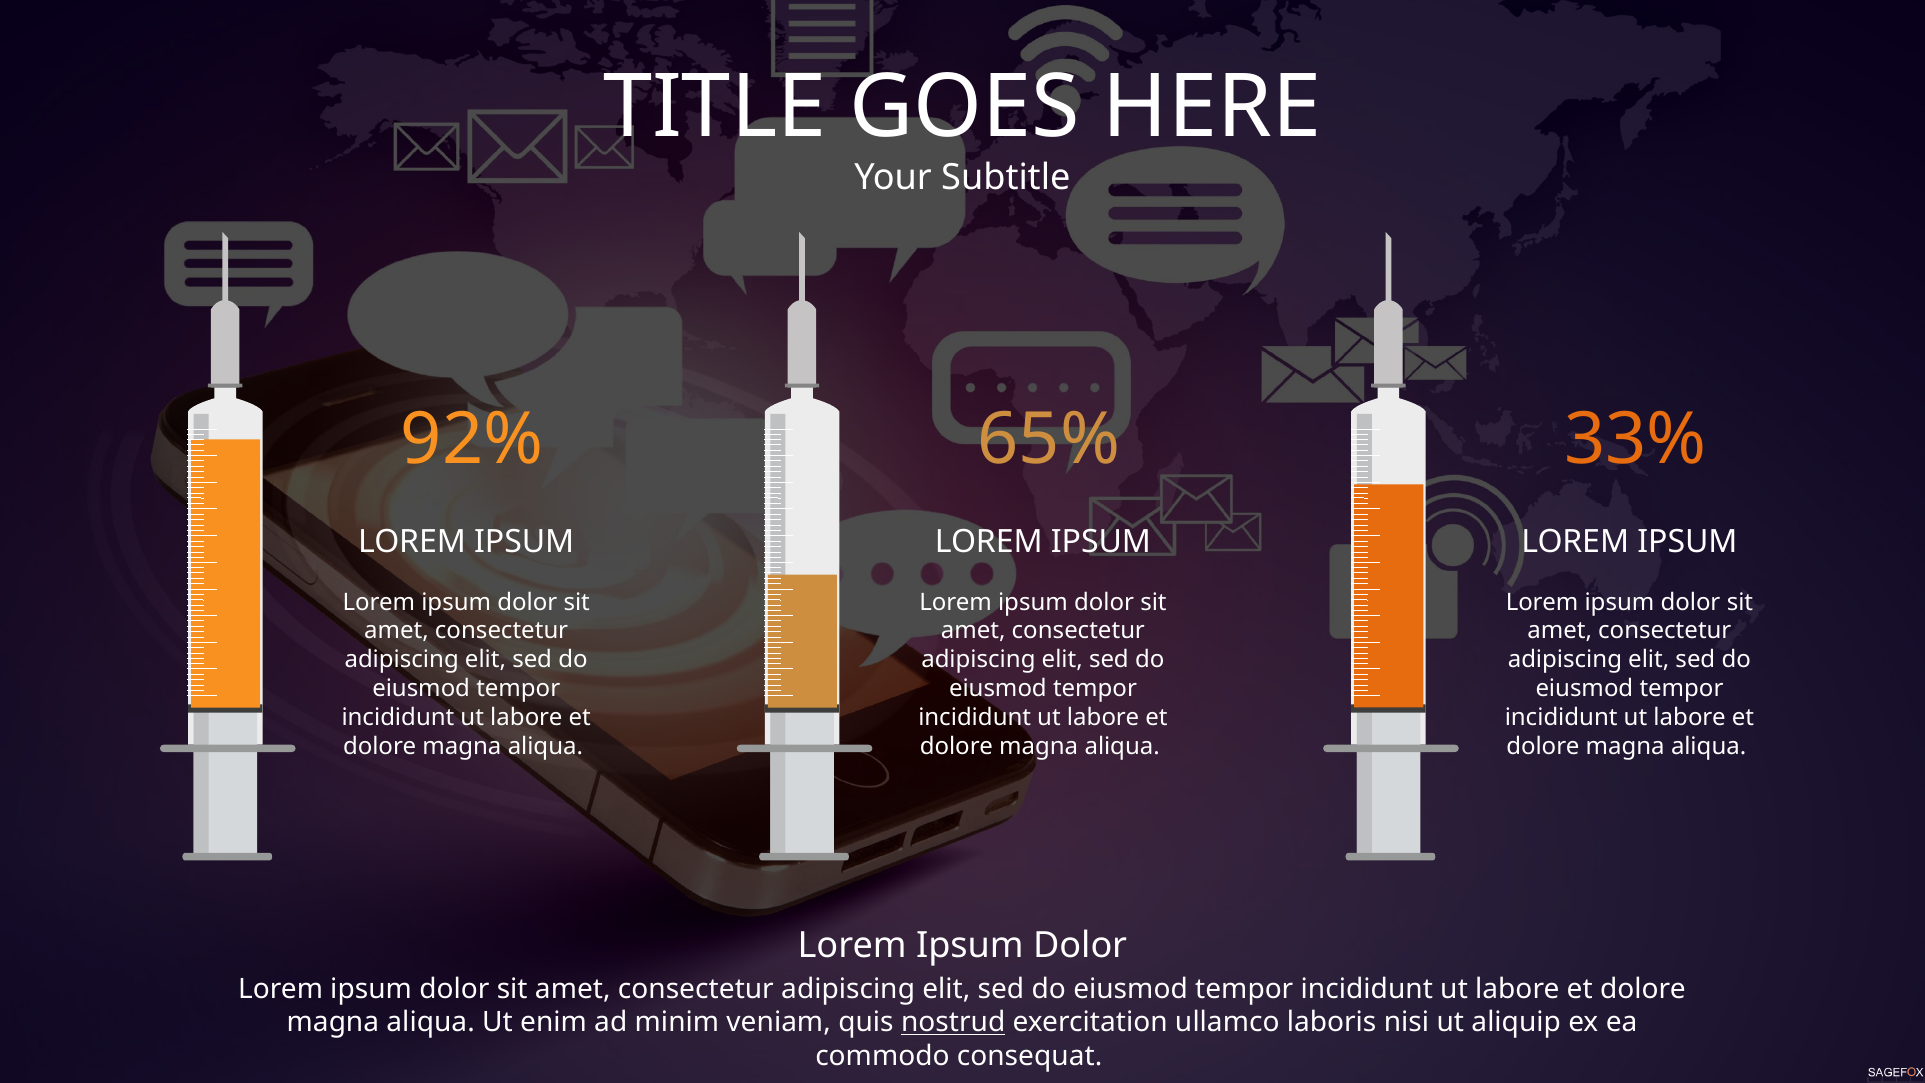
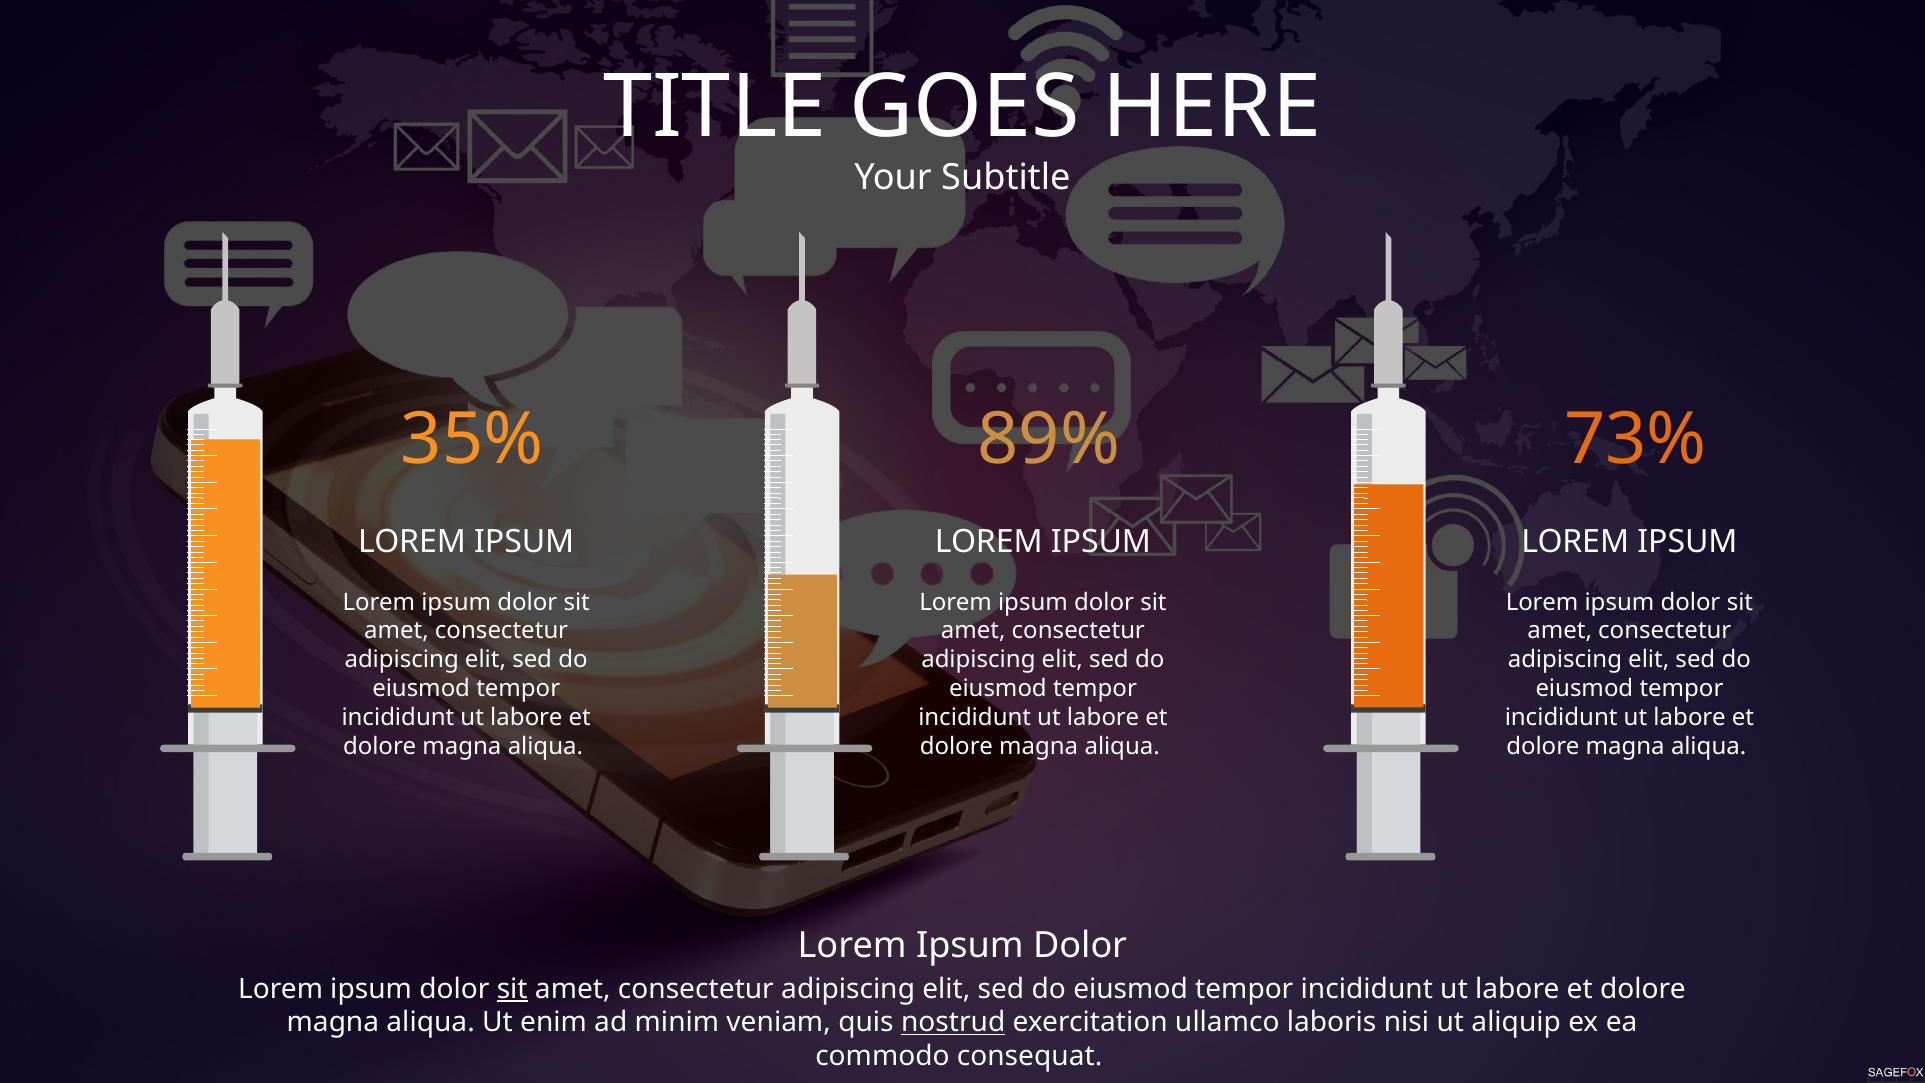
92%: 92% -> 35%
65%: 65% -> 89%
33%: 33% -> 73%
sit at (512, 989) underline: none -> present
